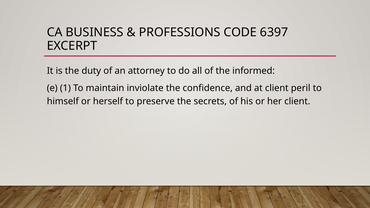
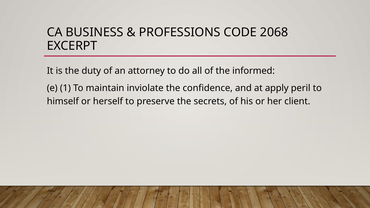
6397: 6397 -> 2068
at client: client -> apply
